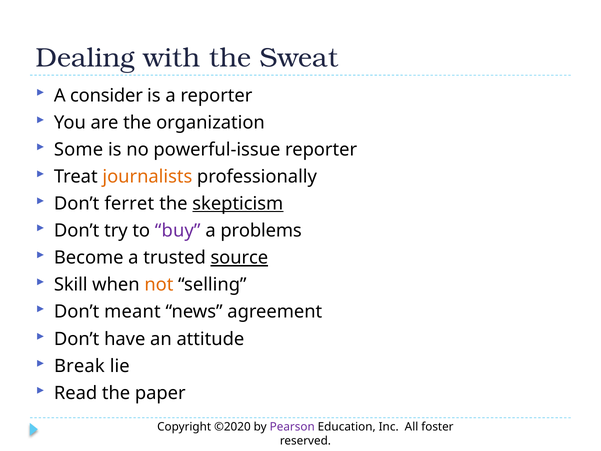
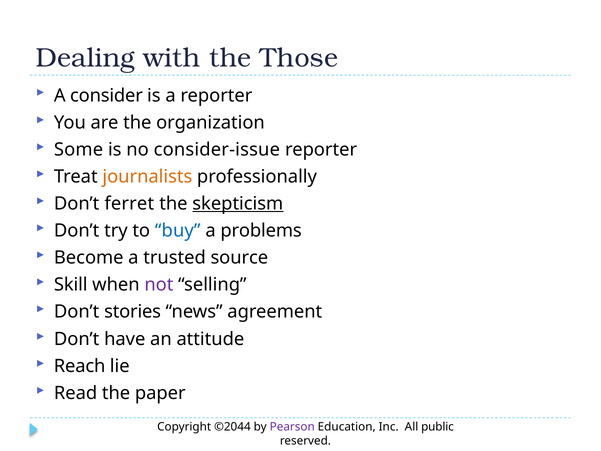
Sweat: Sweat -> Those
powerful-issue: powerful-issue -> consider-issue
buy colour: purple -> blue
source underline: present -> none
not colour: orange -> purple
meant: meant -> stories
Break: Break -> Reach
©2020: ©2020 -> ©2044
foster: foster -> public
